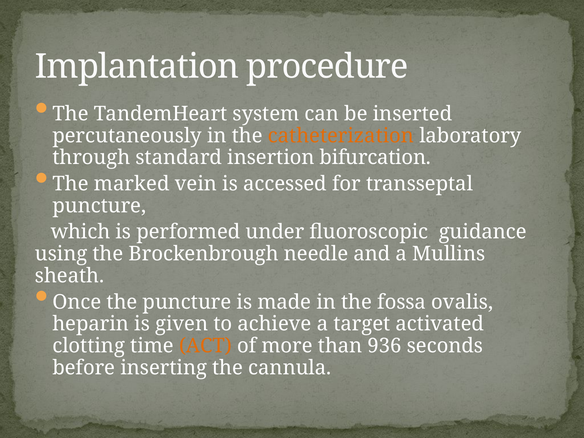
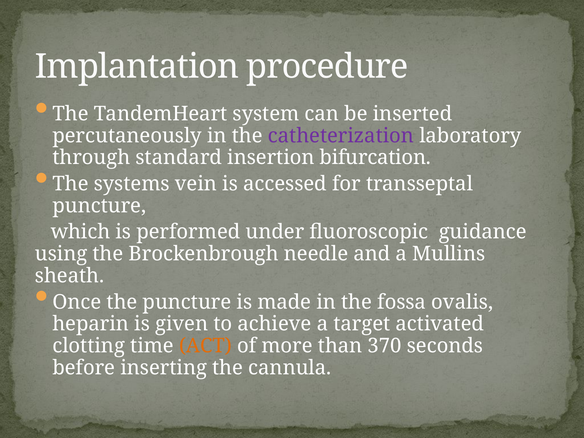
catheterization colour: orange -> purple
marked: marked -> systems
936: 936 -> 370
